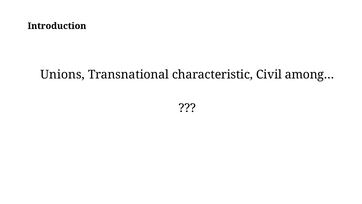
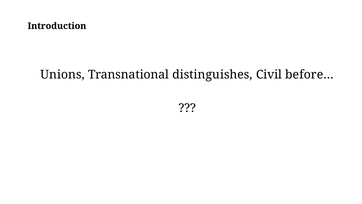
characteristic: characteristic -> distinguishes
among…: among… -> before…
